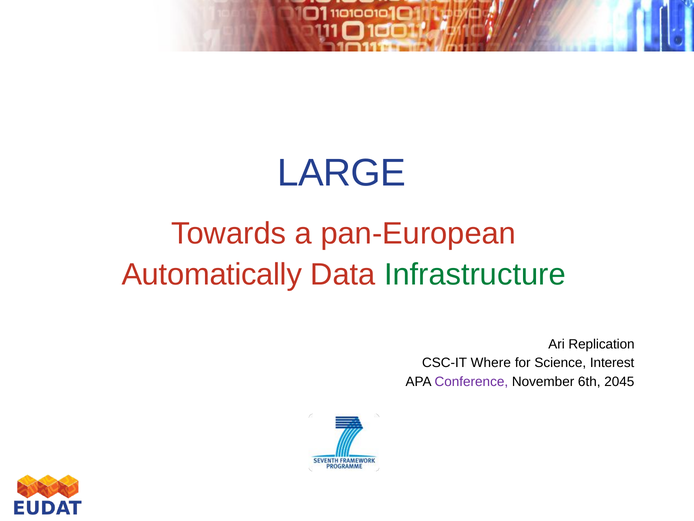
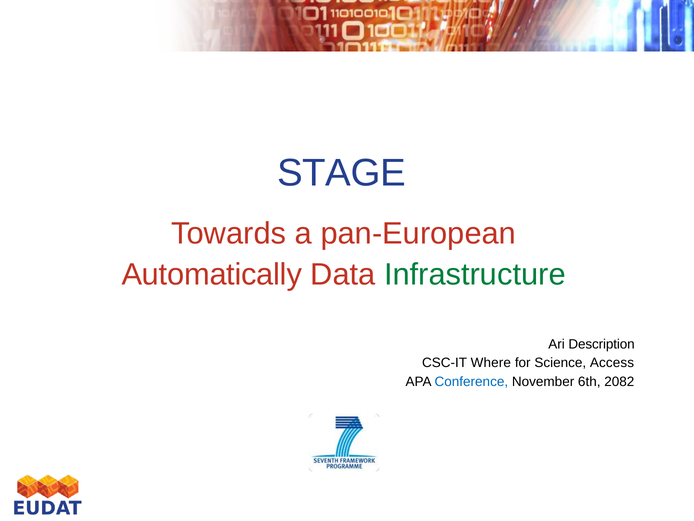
LARGE: LARGE -> STAGE
Replication: Replication -> Description
Interest: Interest -> Access
Conference colour: purple -> blue
2045: 2045 -> 2082
